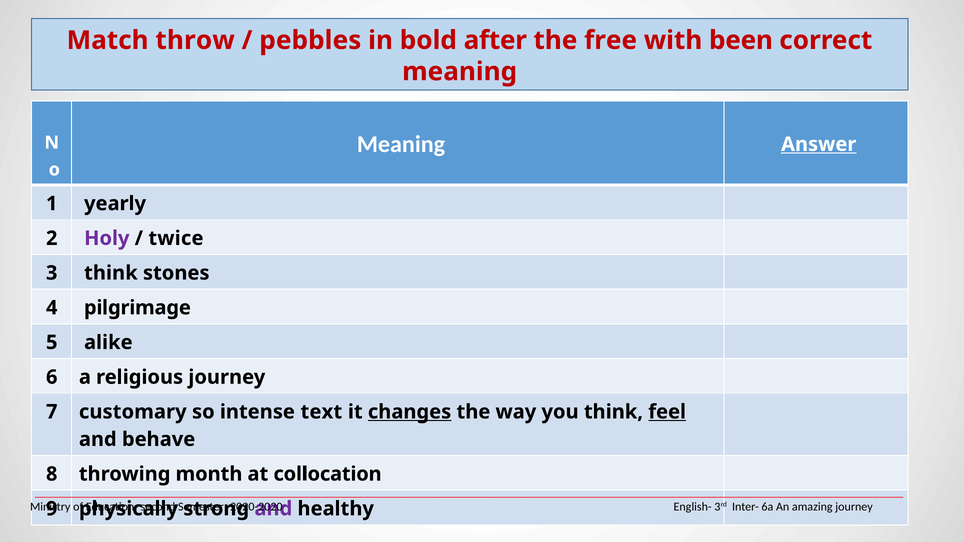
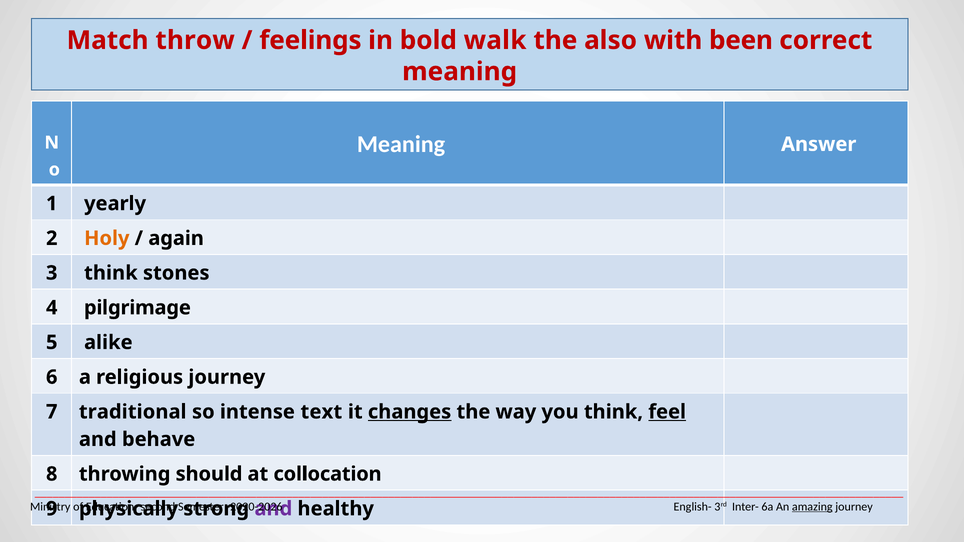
pebbles: pebbles -> feelings
after: after -> walk
free: free -> also
Answer underline: present -> none
Holy colour: purple -> orange
twice: twice -> again
customary: customary -> traditional
month: month -> should
-2020-2020: -2020-2020 -> -2020-2026
amazing underline: none -> present
